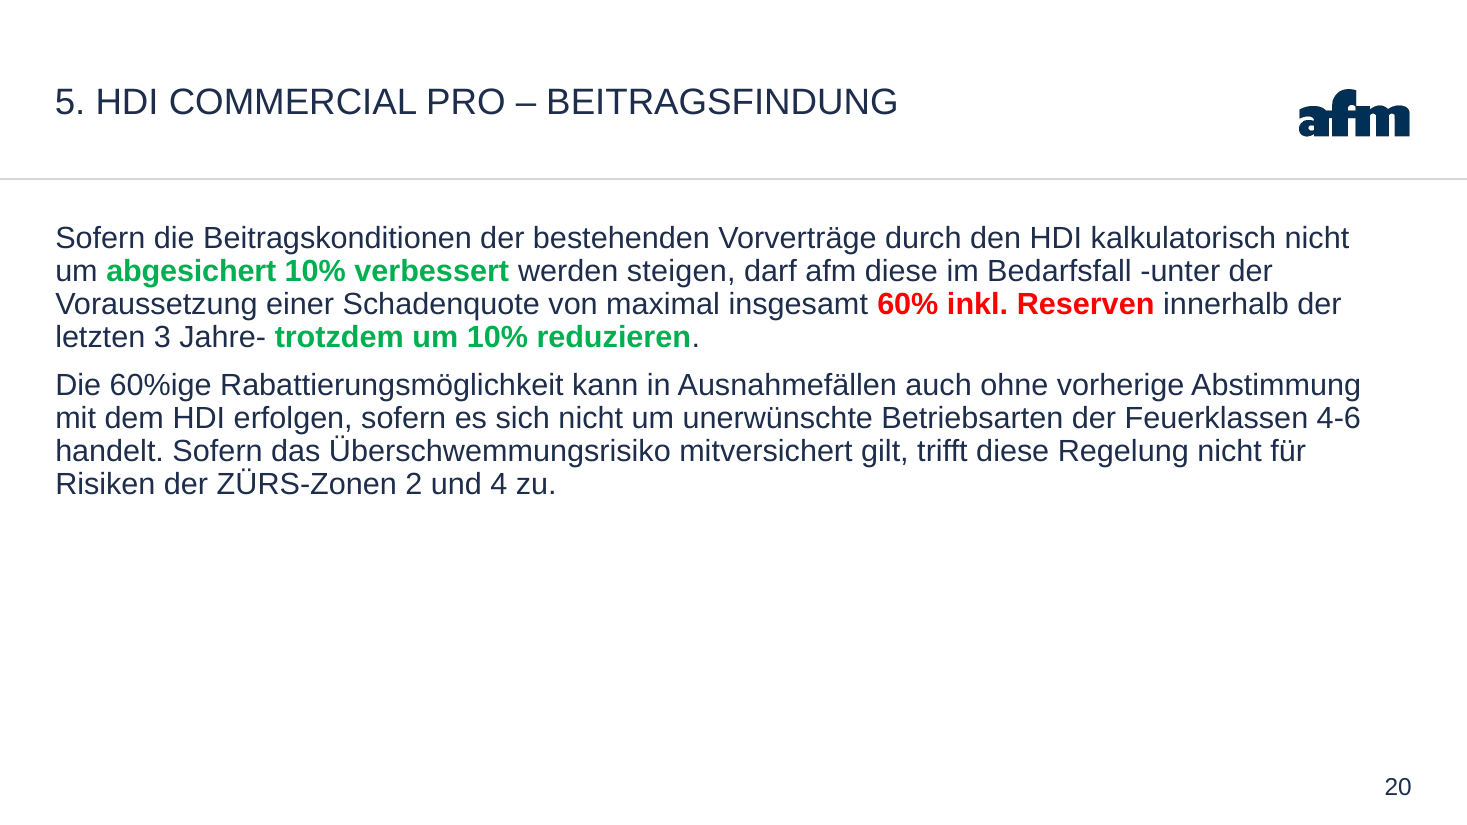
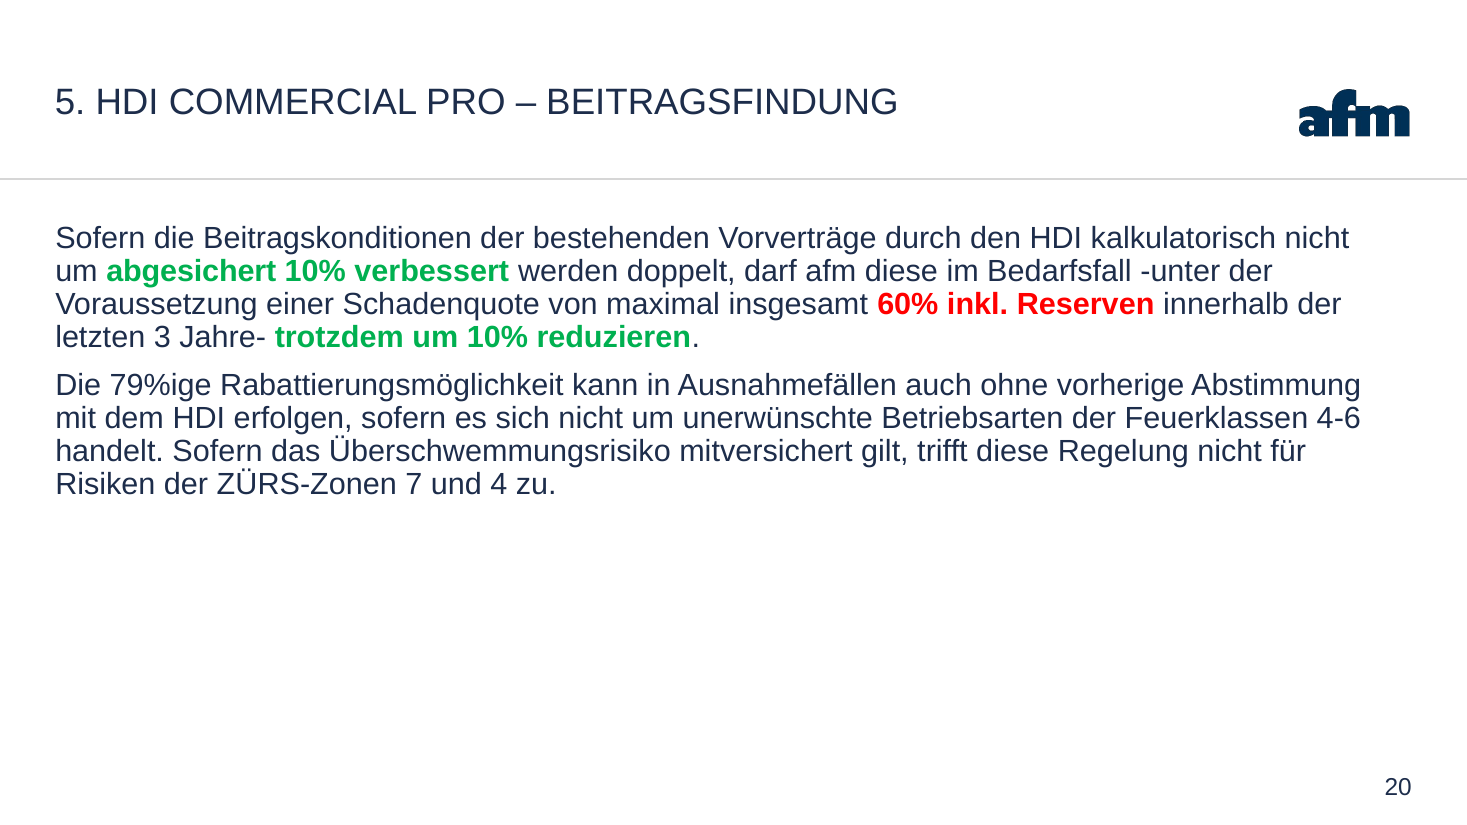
steigen: steigen -> doppelt
60%ige: 60%ige -> 79%ige
2: 2 -> 7
